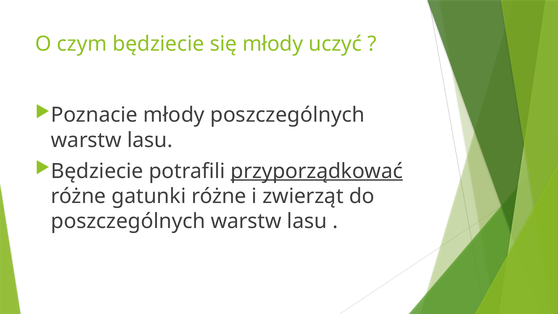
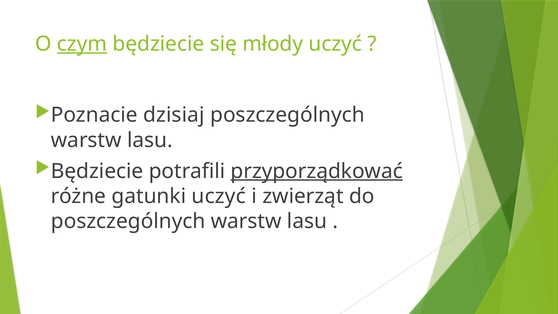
czym underline: none -> present
Poznacie młody: młody -> dzisiaj
gatunki różne: różne -> uczyć
